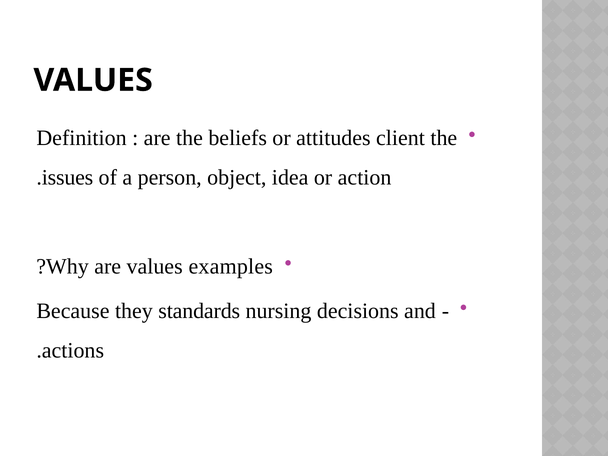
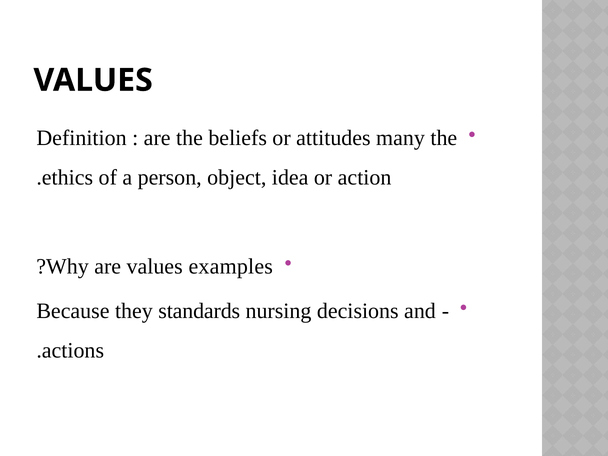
client: client -> many
issues: issues -> ethics
